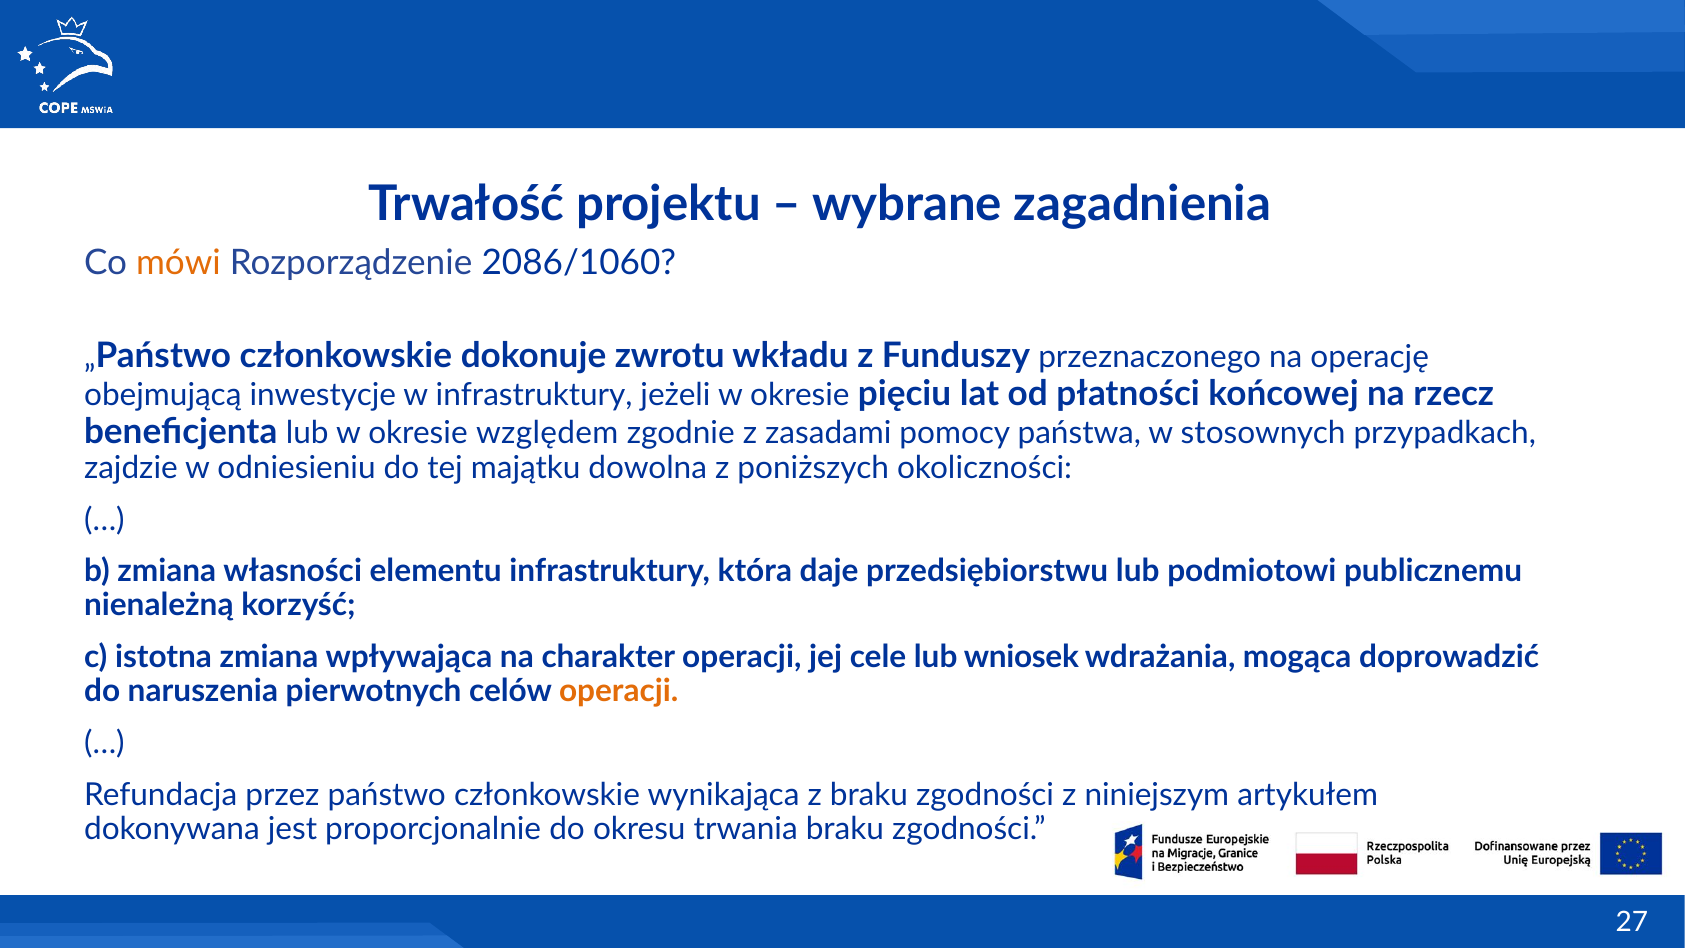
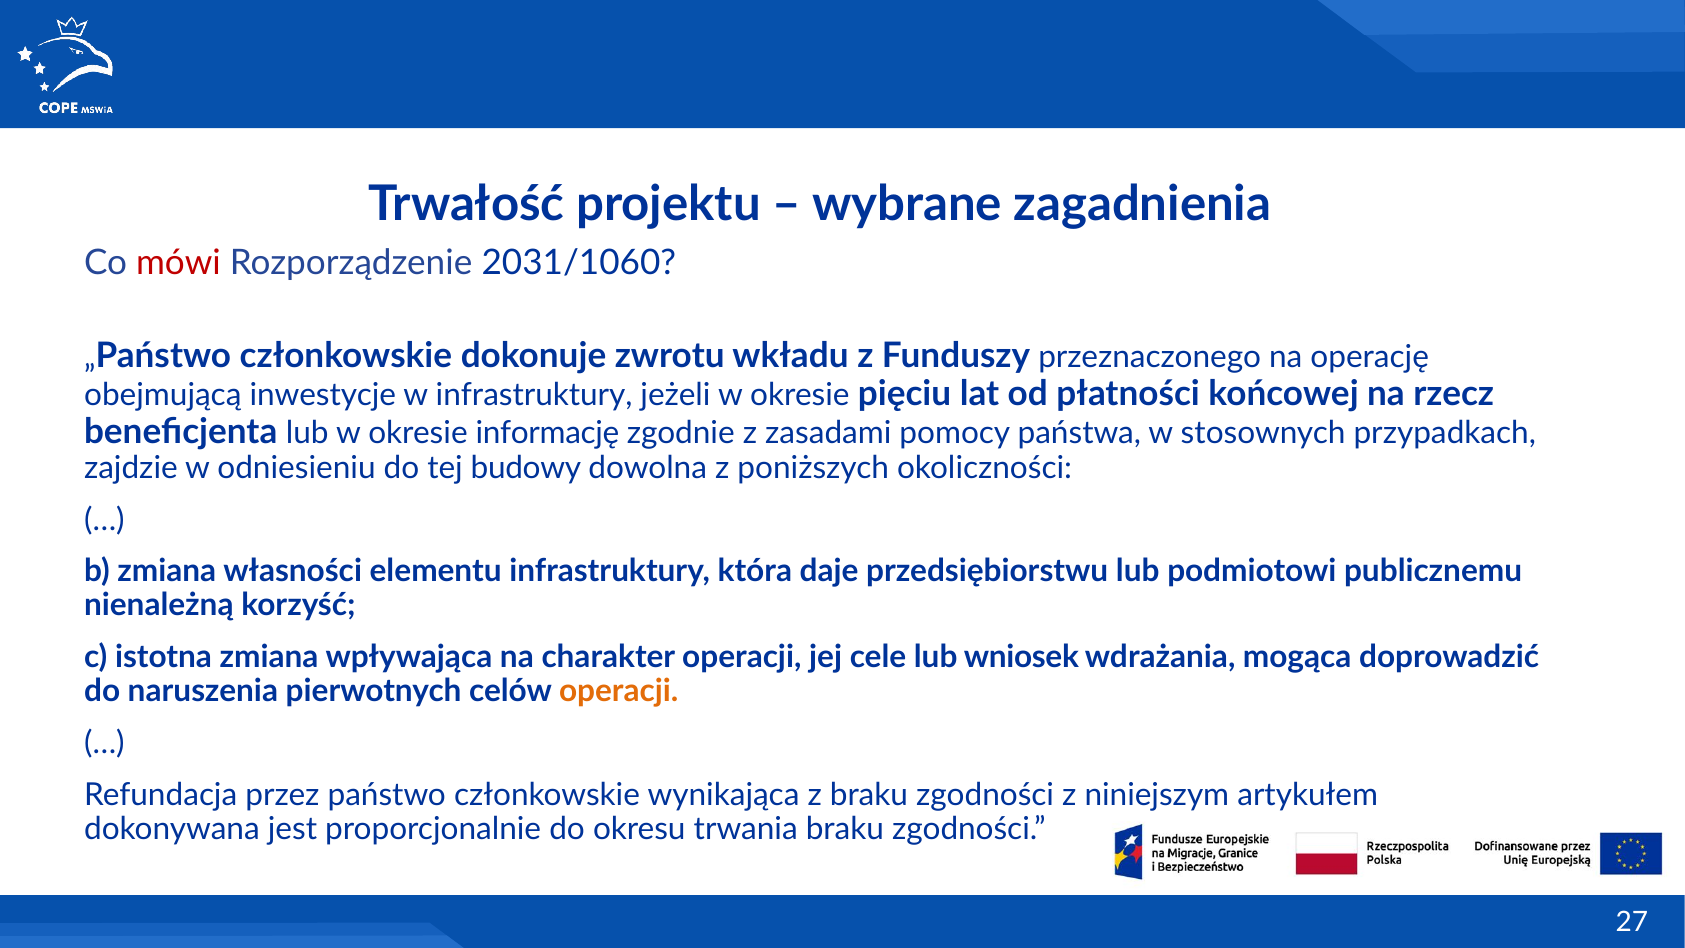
mówi colour: orange -> red
2086/1060: 2086/1060 -> 2031/1060
względem: względem -> informację
majątku: majątku -> budowy
